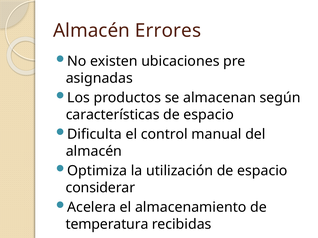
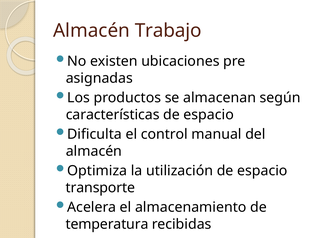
Errores: Errores -> Trabajo
considerar: considerar -> transporte
